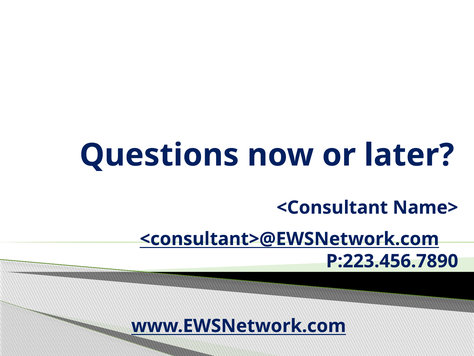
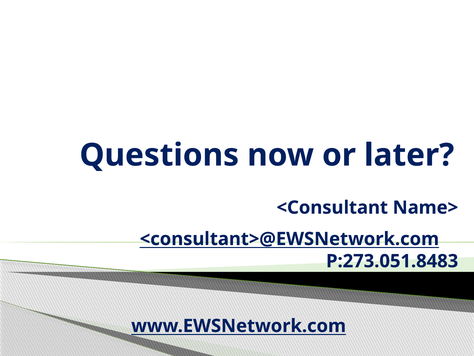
P:223.456.7890: P:223.456.7890 -> P:273.051.8483
